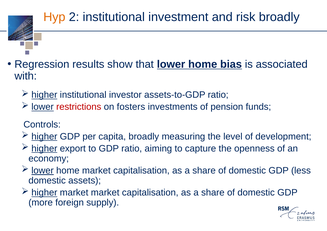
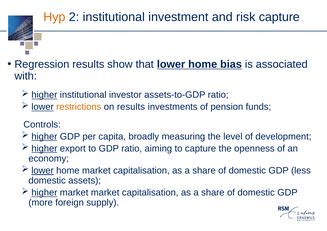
risk broadly: broadly -> capture
restrictions colour: red -> orange
on fosters: fosters -> results
